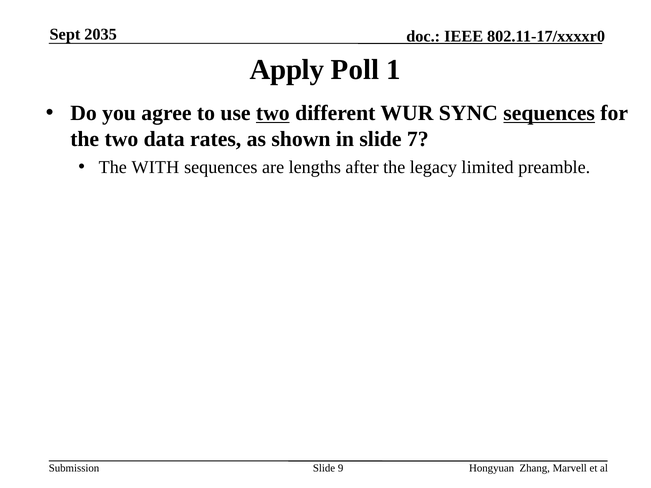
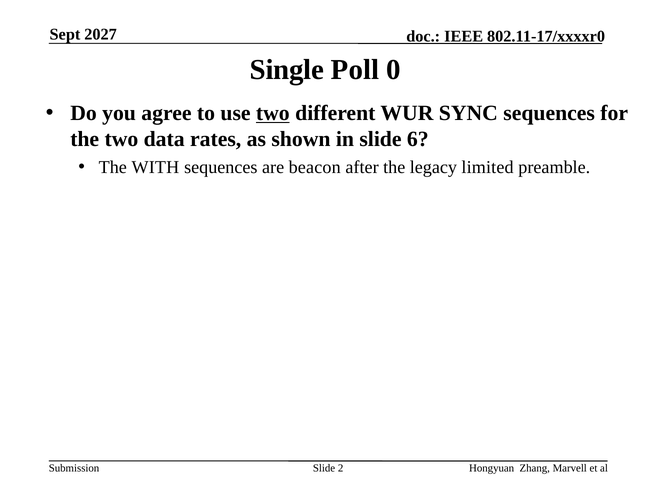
2035: 2035 -> 2027
Apply: Apply -> Single
1: 1 -> 0
sequences at (549, 113) underline: present -> none
7: 7 -> 6
lengths: lengths -> beacon
9: 9 -> 2
